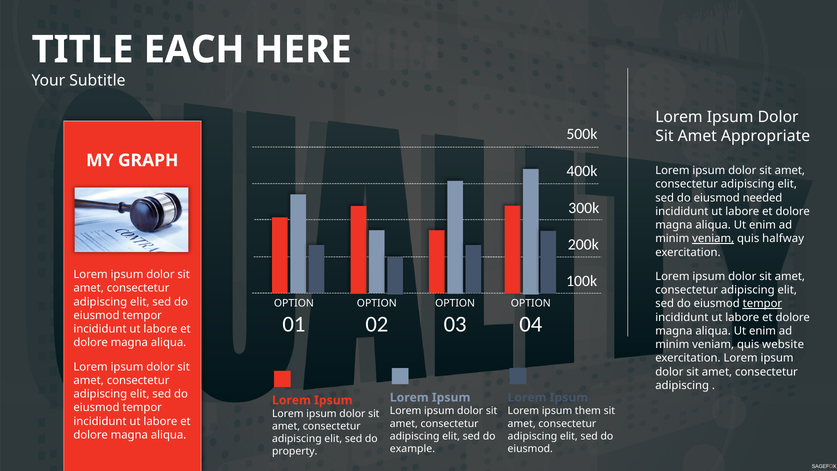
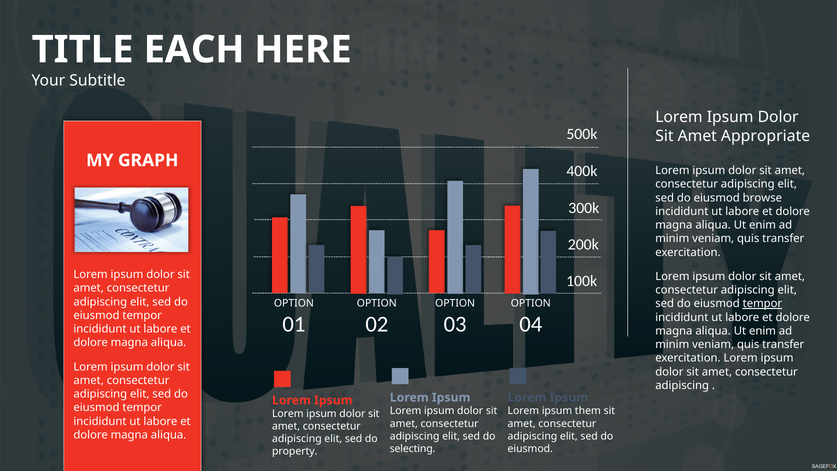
needed: needed -> browse
veniam at (713, 239) underline: present -> none
halfway at (783, 239): halfway -> transfer
website at (783, 344): website -> transfer
example: example -> selecting
